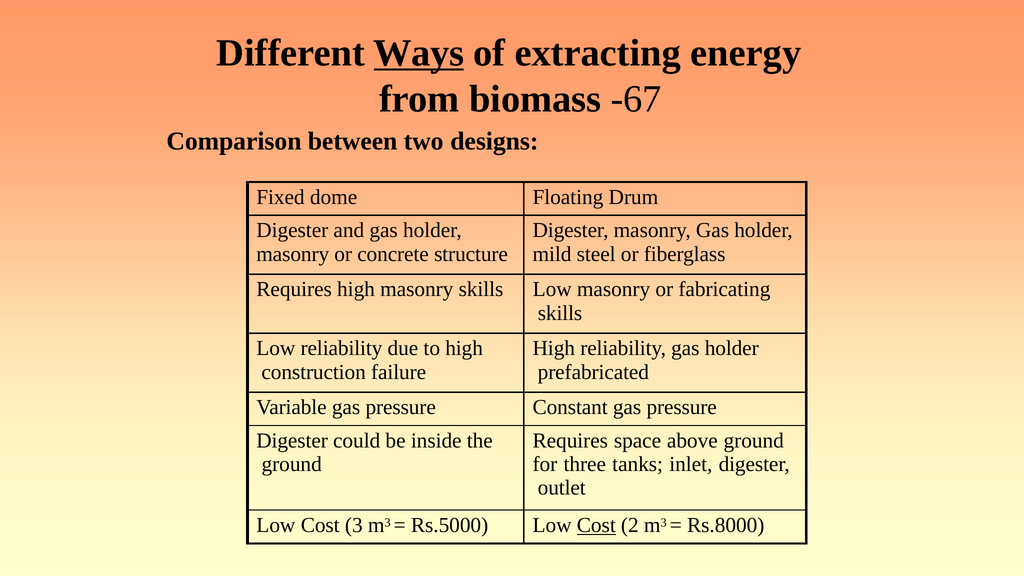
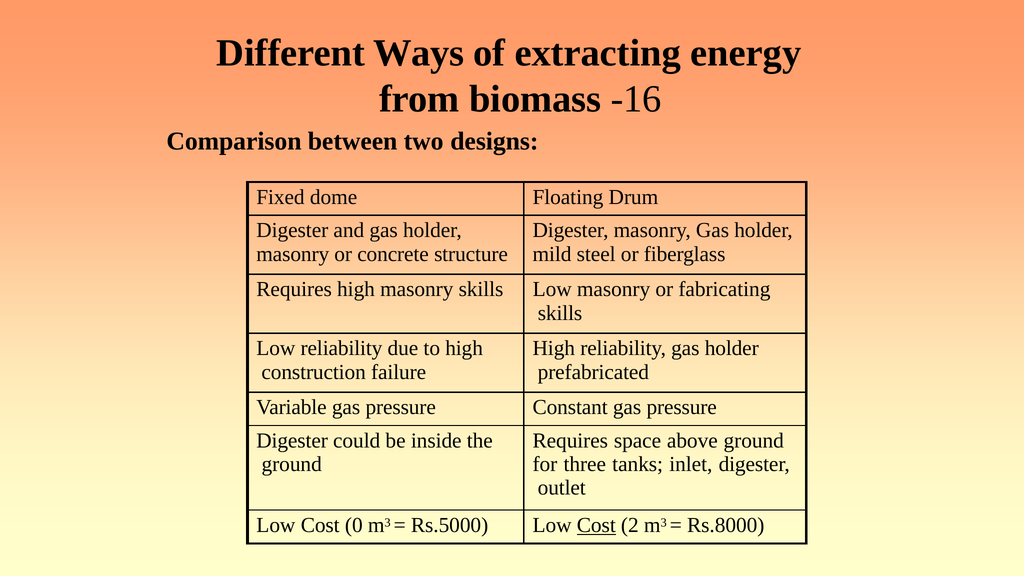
Ways underline: present -> none
-67: -67 -> -16
3: 3 -> 0
